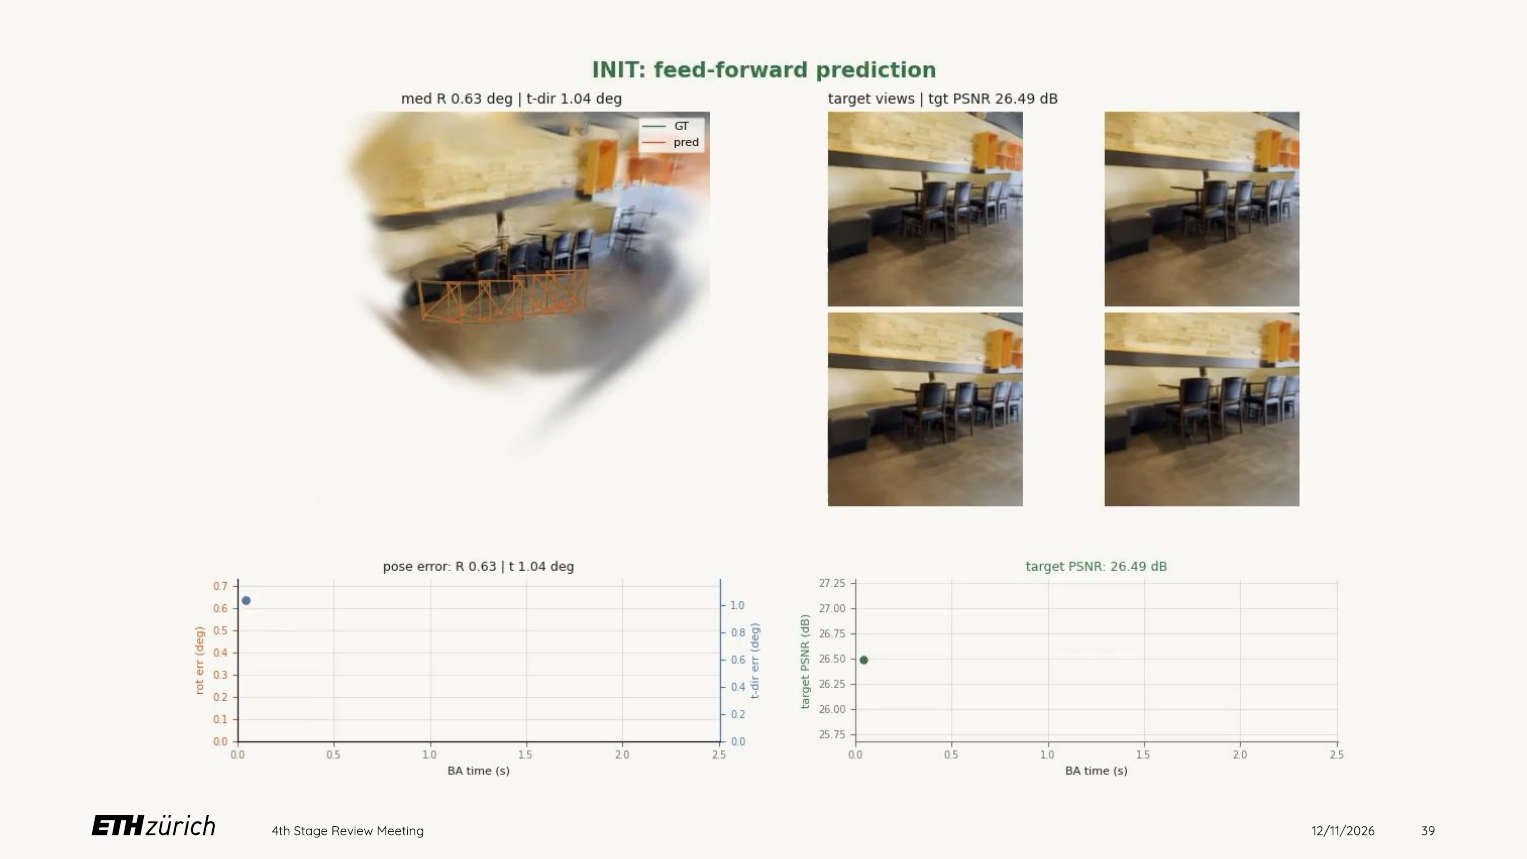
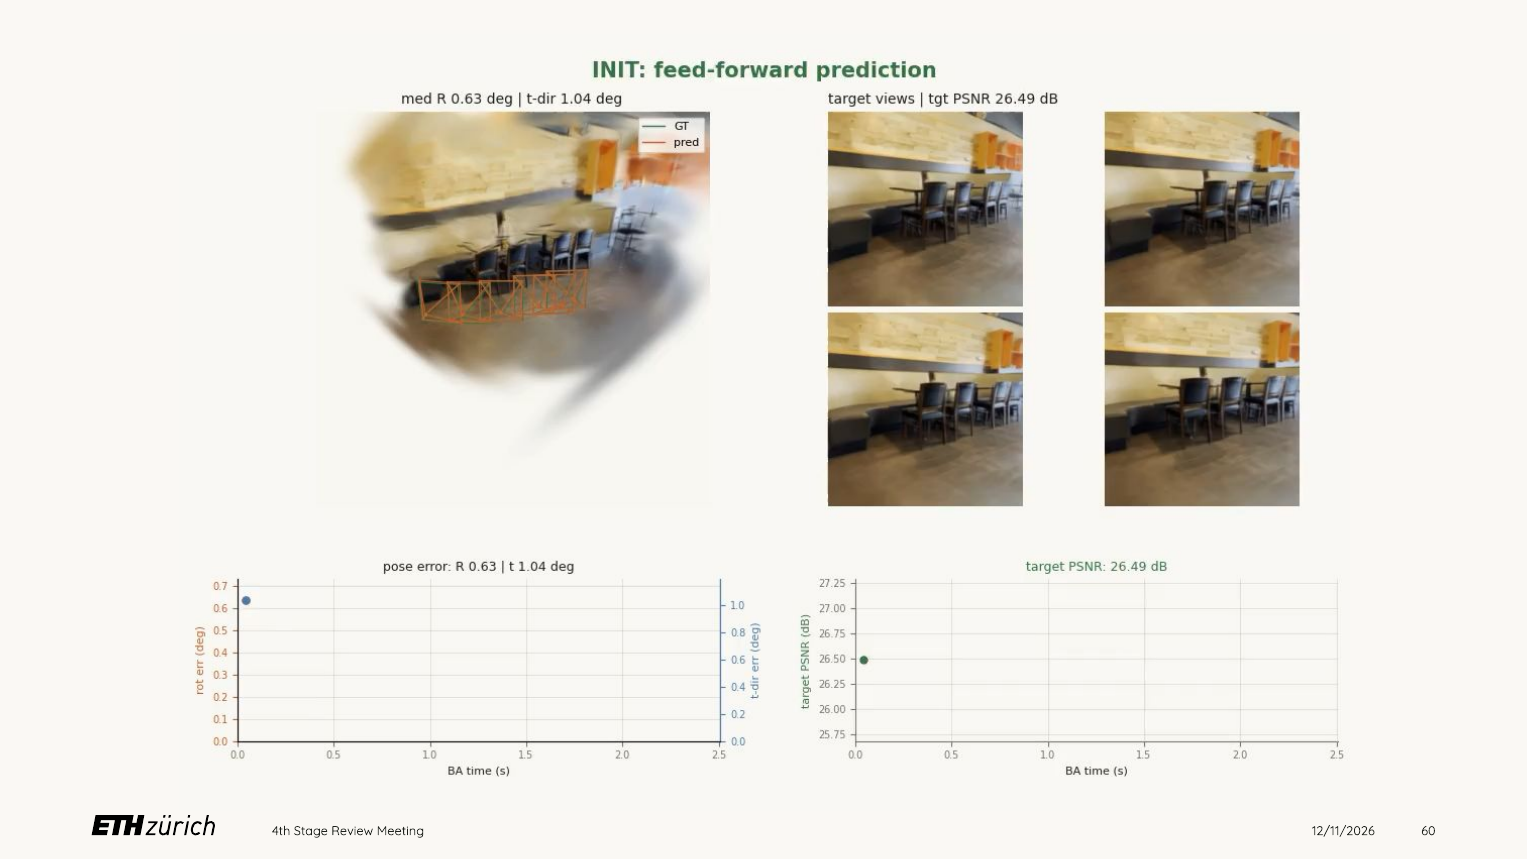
39: 39 -> 60
